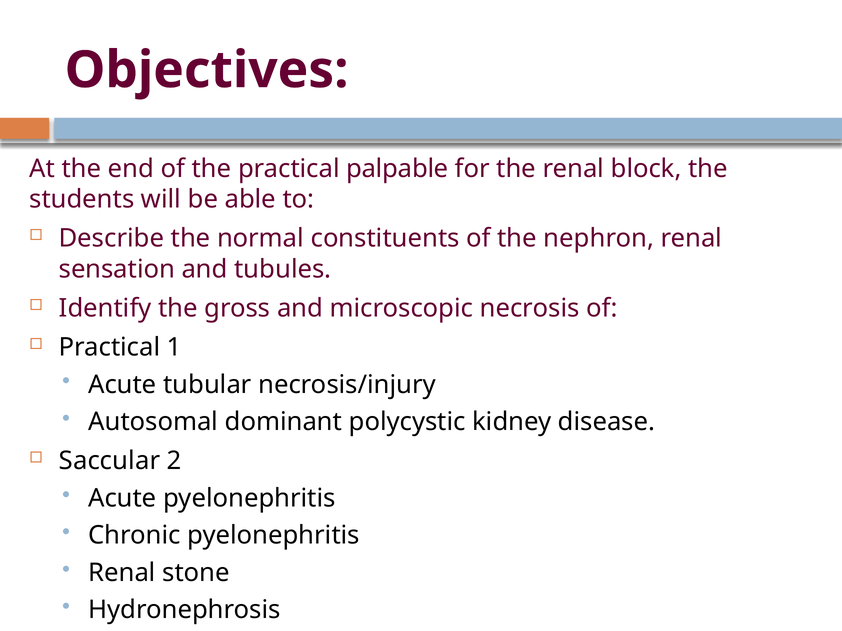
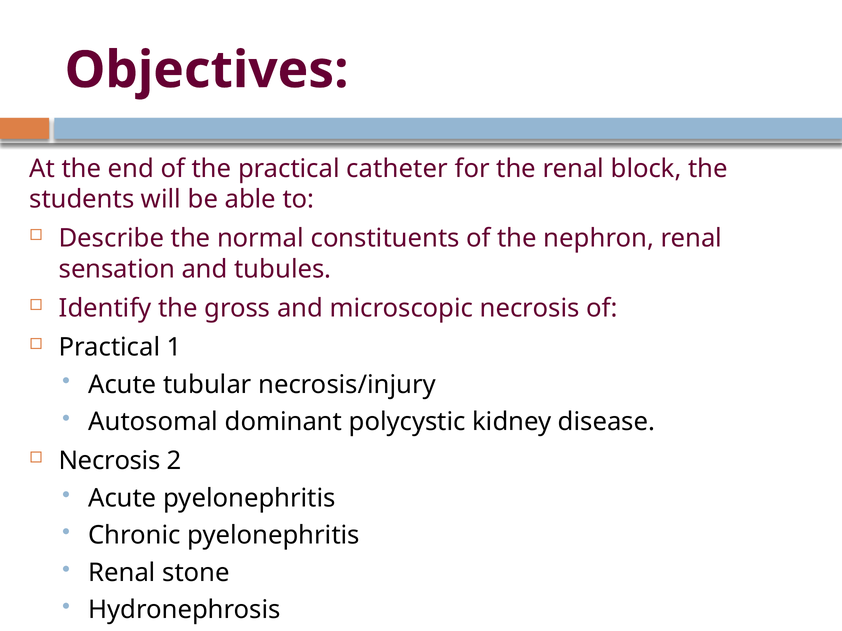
palpable: palpable -> catheter
Saccular at (109, 461): Saccular -> Necrosis
